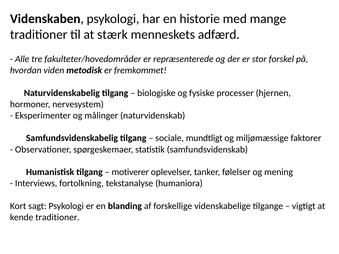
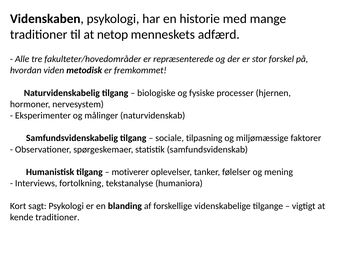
stærk: stærk -> netop
mundtligt: mundtligt -> tilpasning
